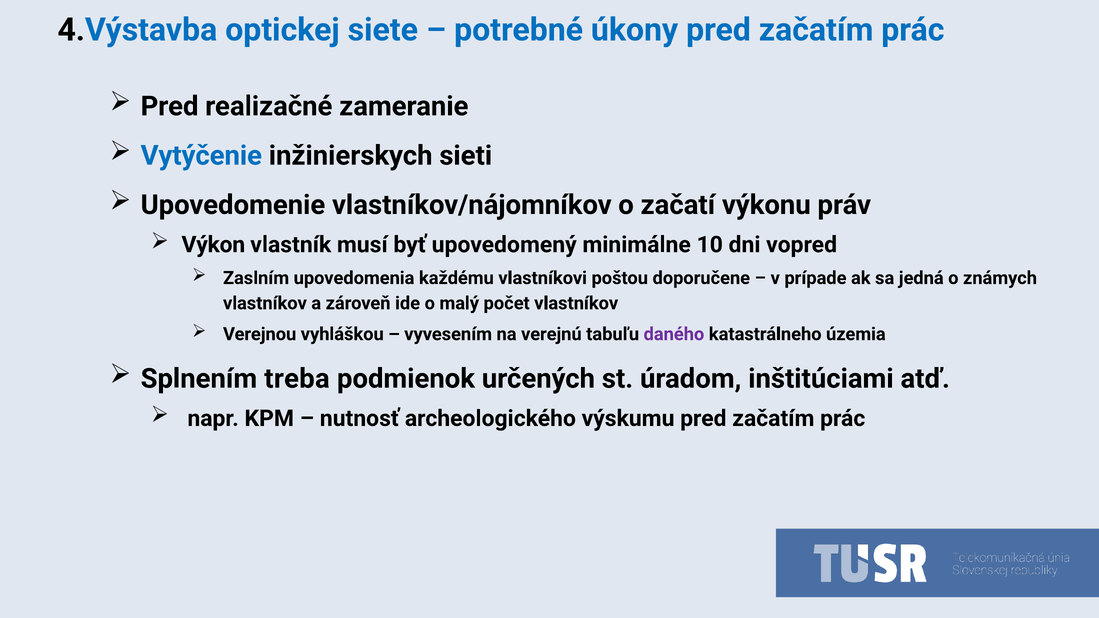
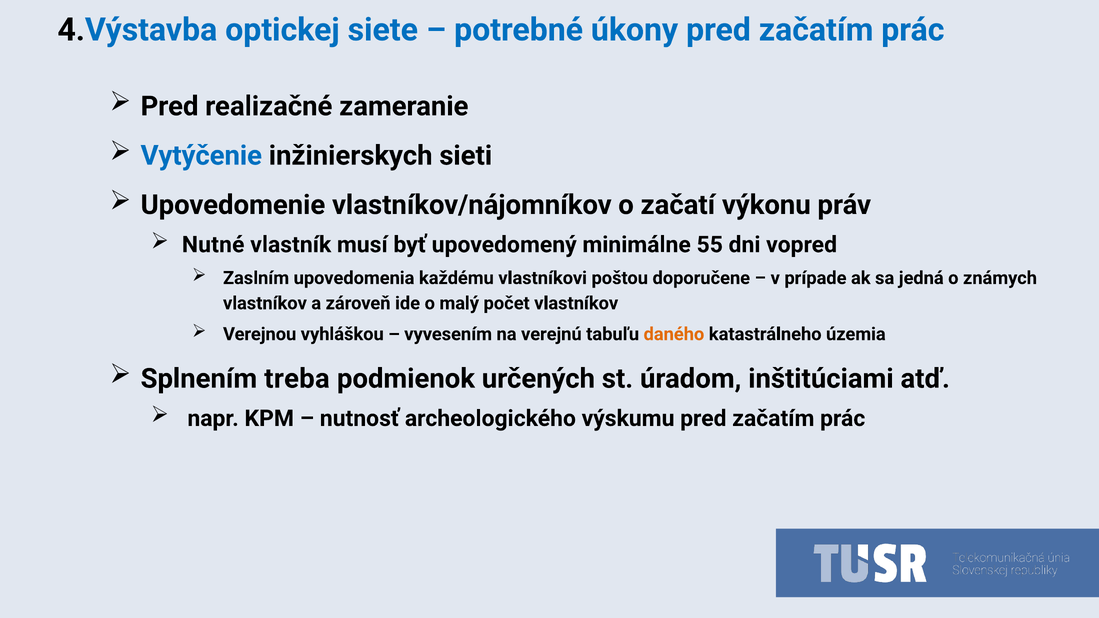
Výkon: Výkon -> Nutné
10: 10 -> 55
daného colour: purple -> orange
